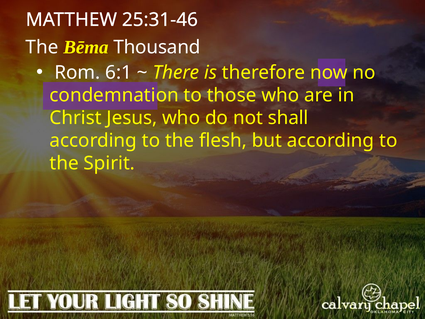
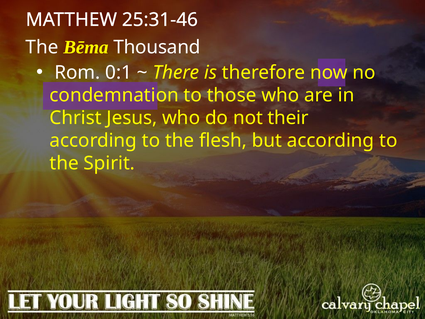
6:1: 6:1 -> 0:1
shall: shall -> their
